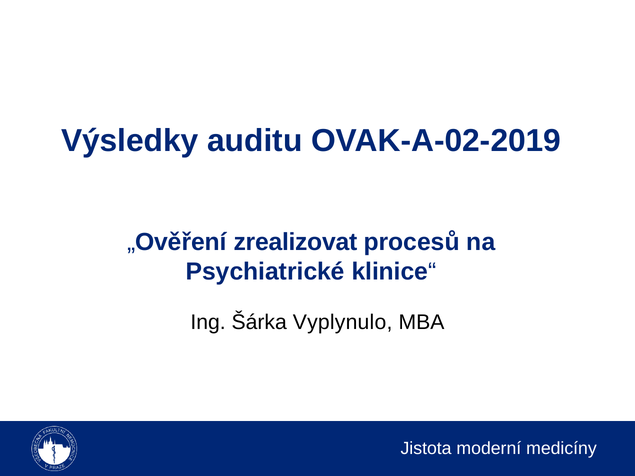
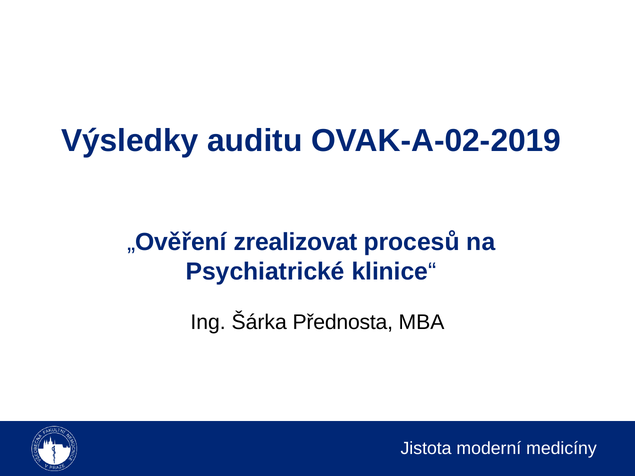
Vyplynulo: Vyplynulo -> Přednosta
